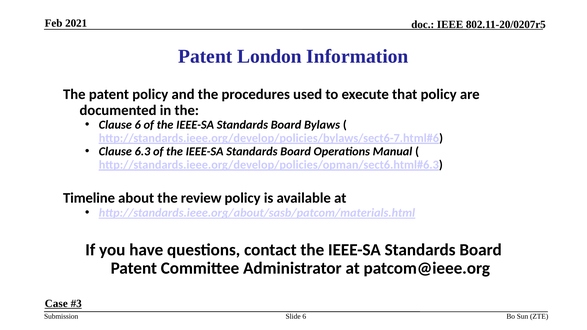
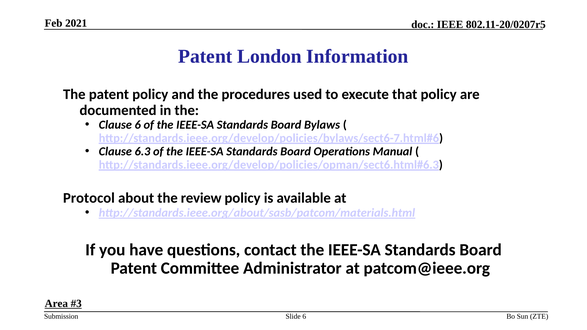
Timeline: Timeline -> Protocol
Case: Case -> Area
